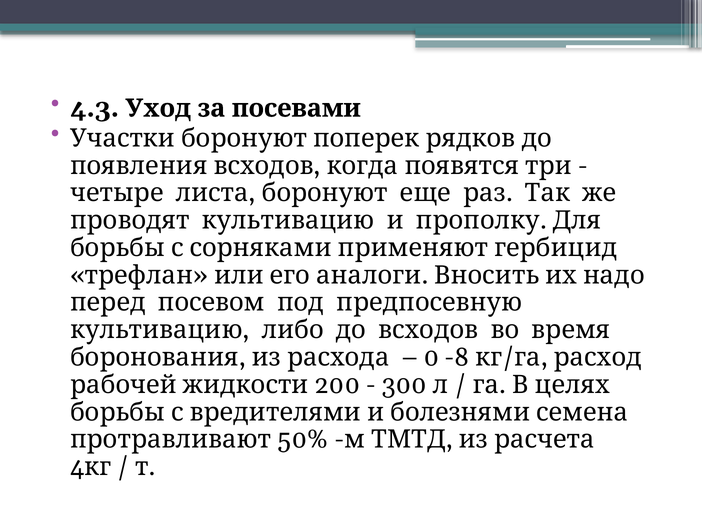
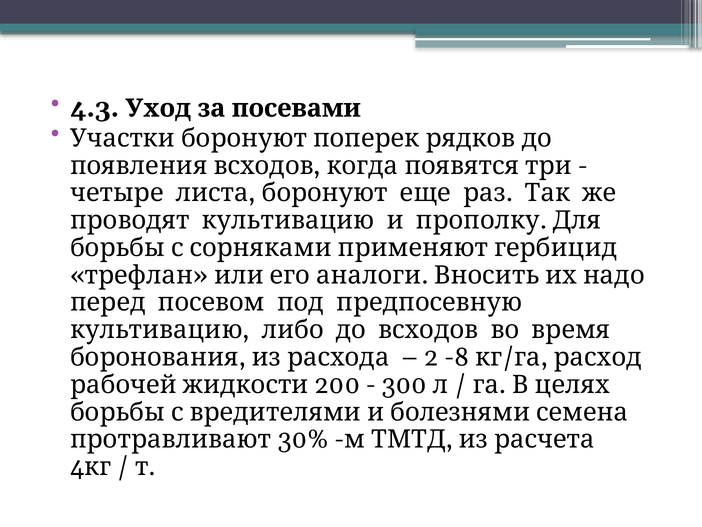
0: 0 -> 2
50%: 50% -> 30%
